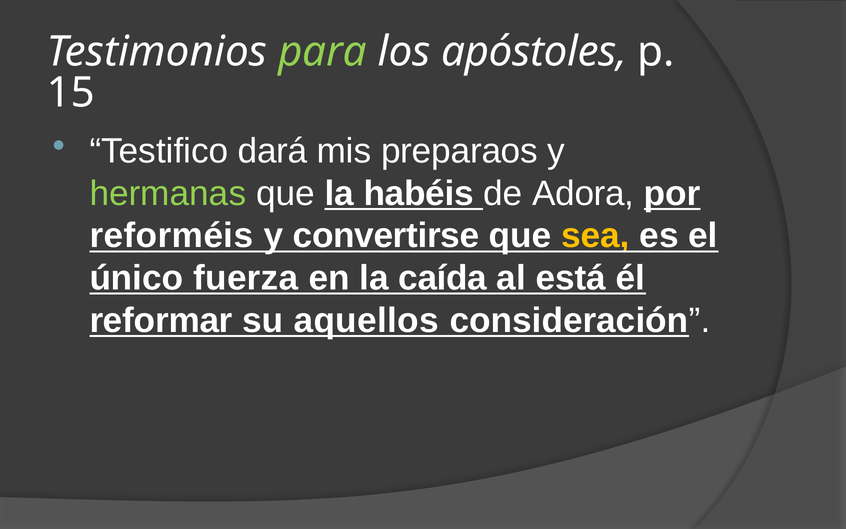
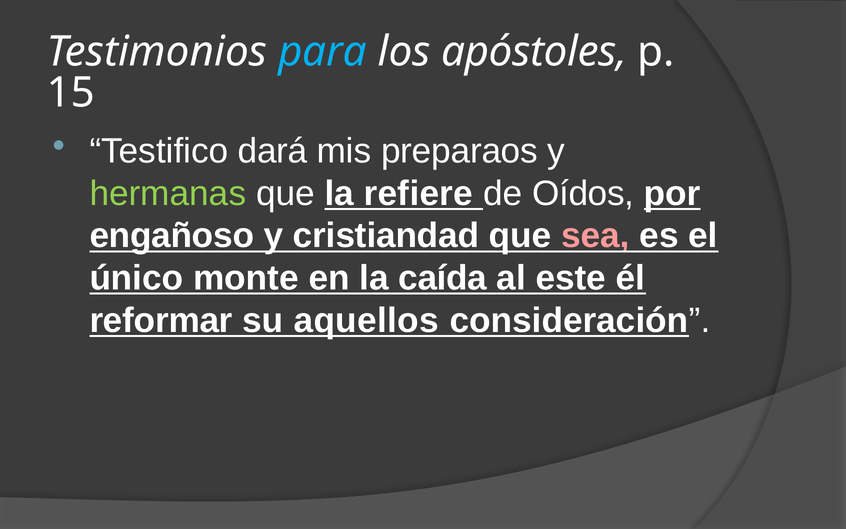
para colour: light green -> light blue
habéis: habéis -> refiere
Adora: Adora -> Oídos
reforméis: reforméis -> engañoso
convertirse: convertirse -> cristiandad
sea colour: yellow -> pink
fuerza: fuerza -> monte
está: está -> este
